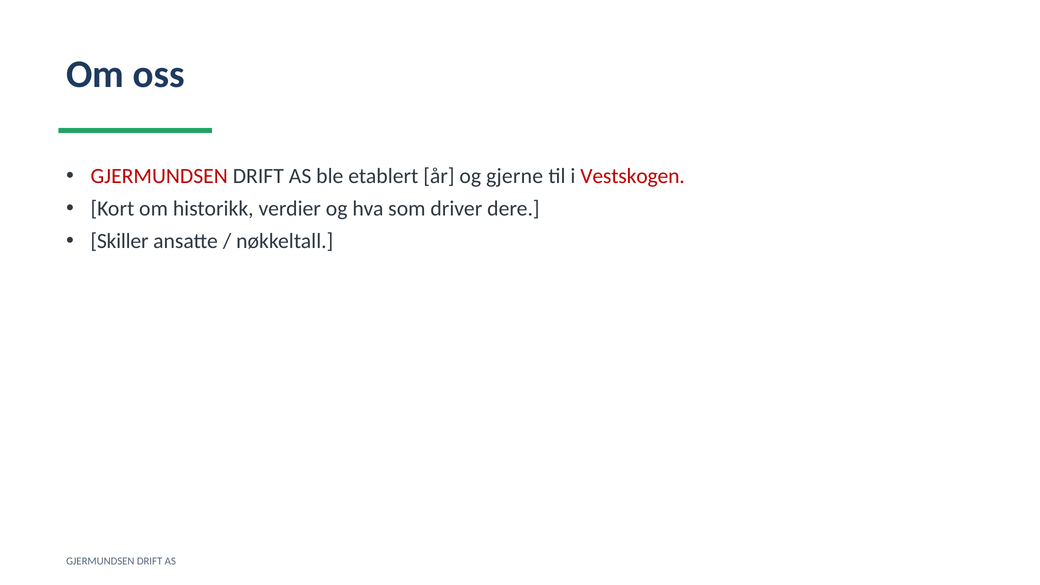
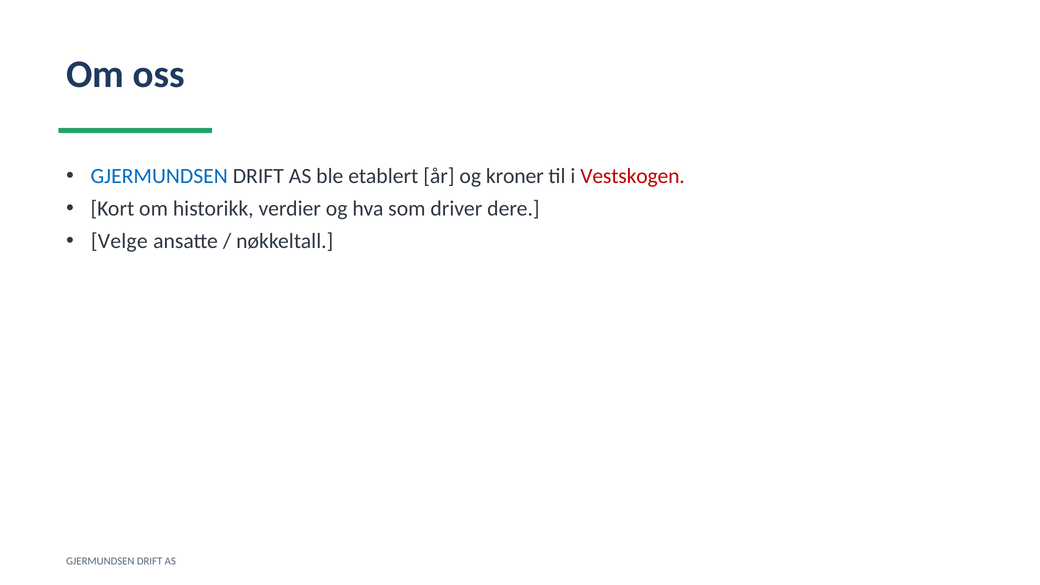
GJERMUNDSEN at (159, 176) colour: red -> blue
gjerne: gjerne -> kroner
Skiller: Skiller -> Velge
